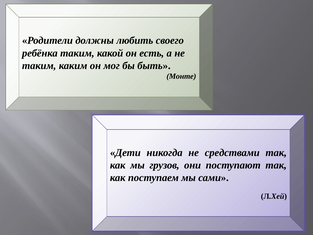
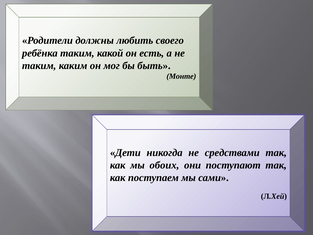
грузов: грузов -> обоих
